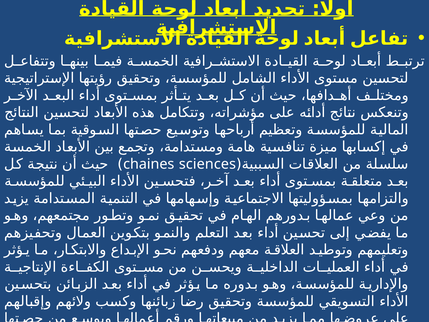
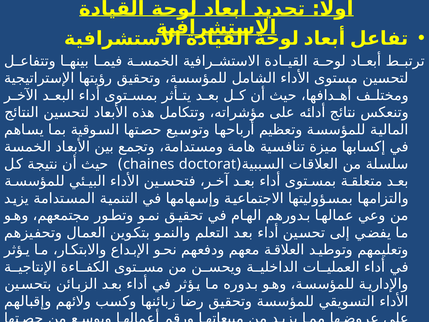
sciences: sciences -> doctorat
